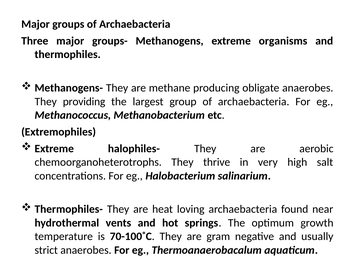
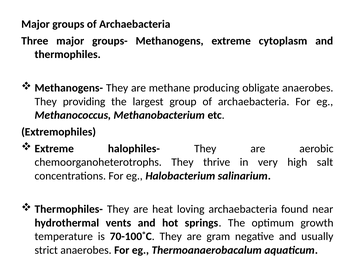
organisms: organisms -> cytoplasm
